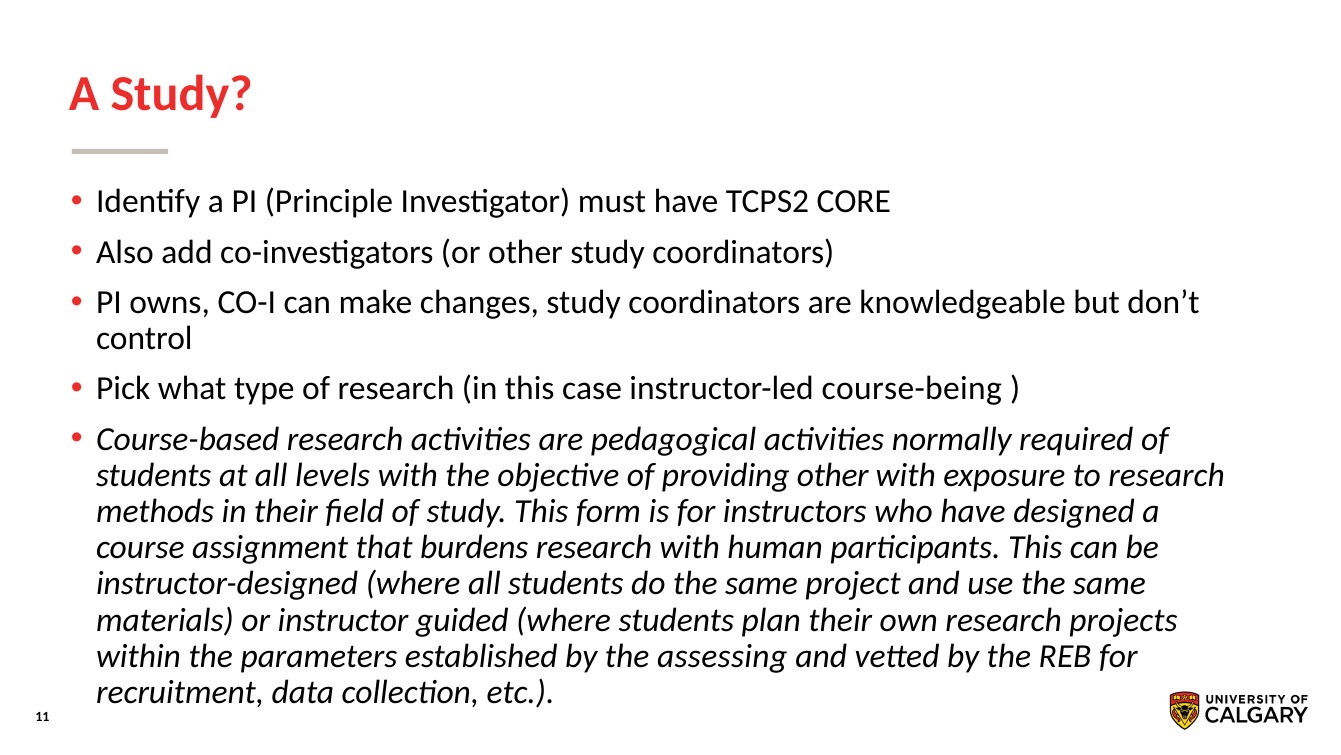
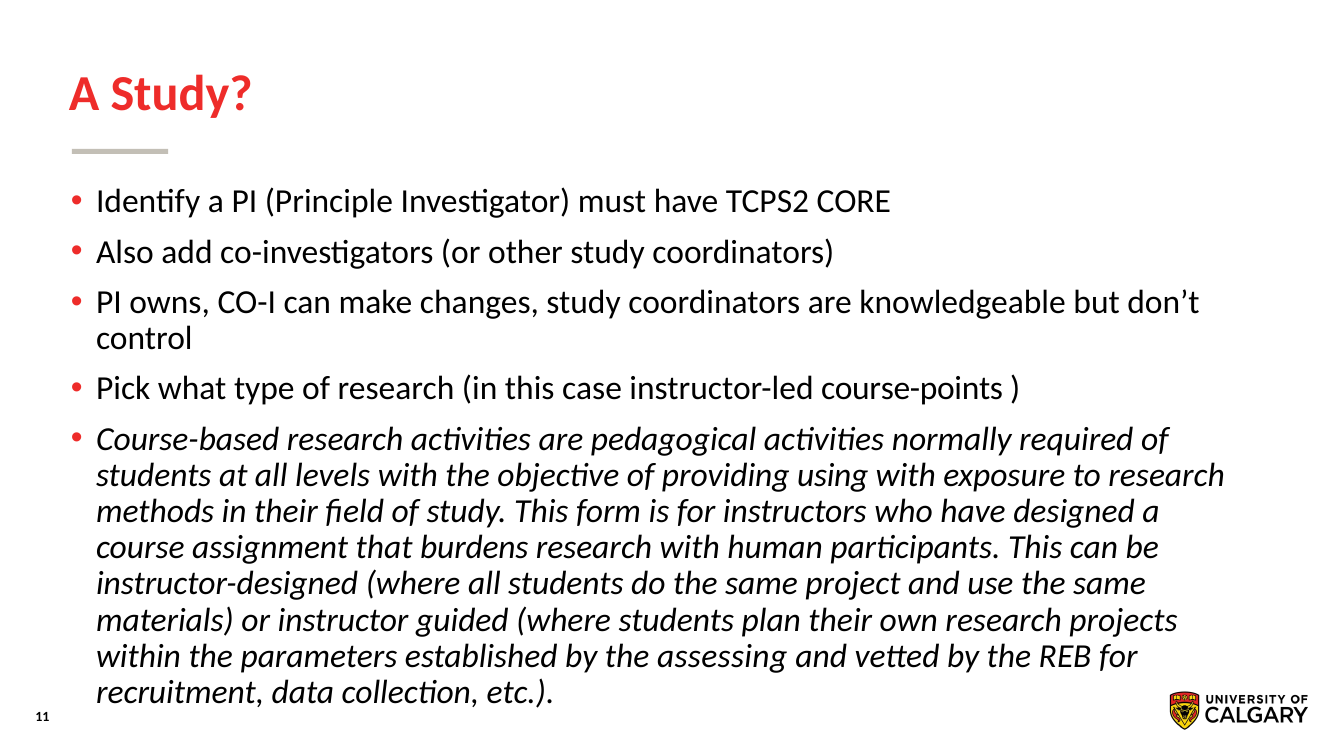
course-being: course-being -> course-points
providing other: other -> using
